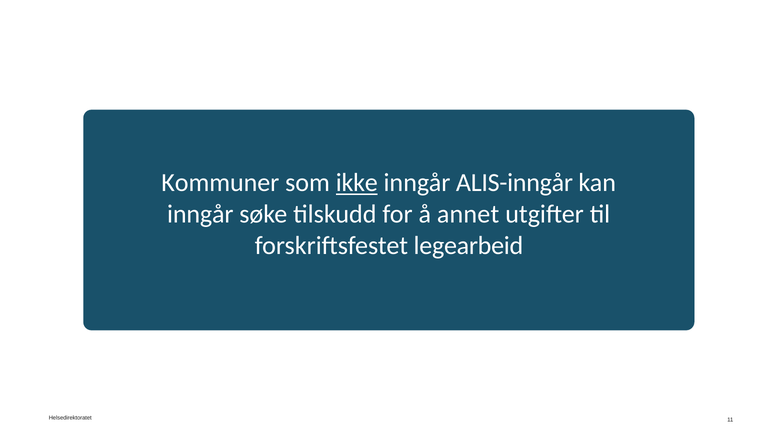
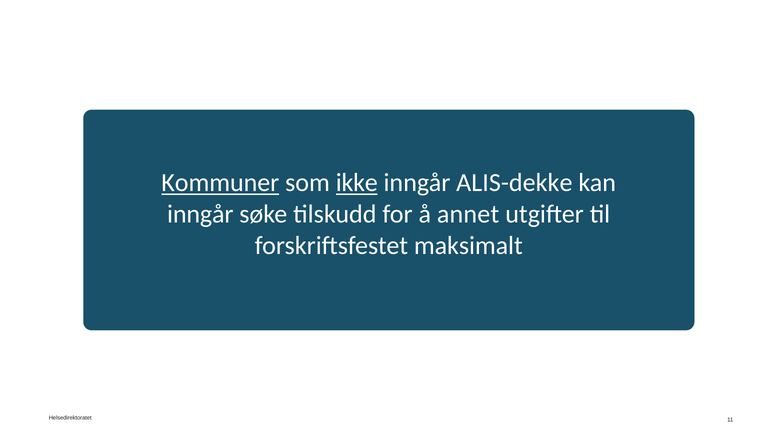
Kommuner underline: none -> present
ALIS-inngår: ALIS-inngår -> ALIS-dekke
legearbeid: legearbeid -> maksimalt
